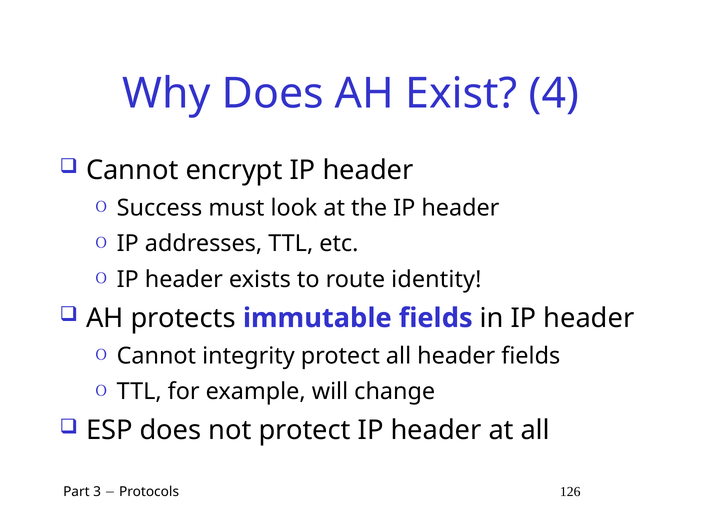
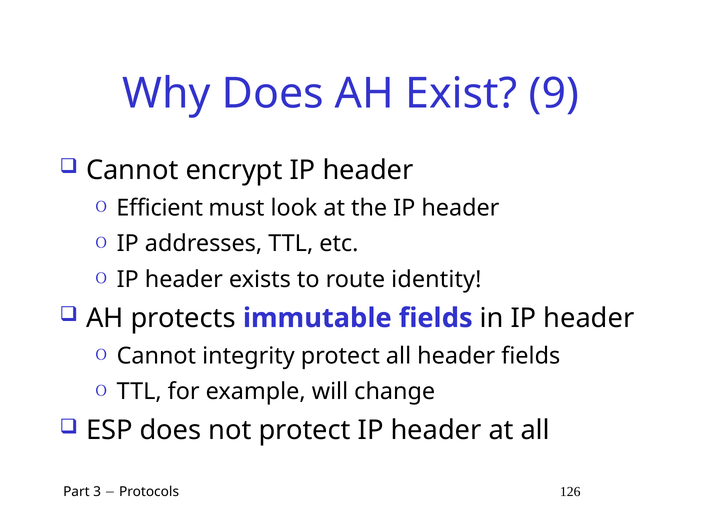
4: 4 -> 9
Success: Success -> Efficient
